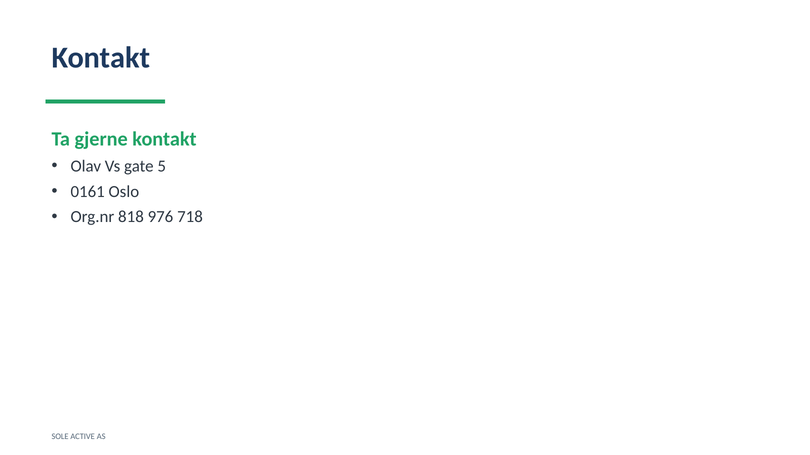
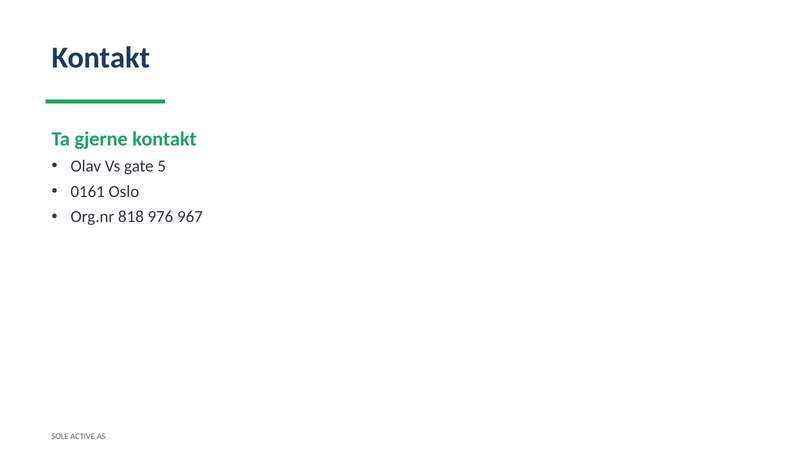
718: 718 -> 967
